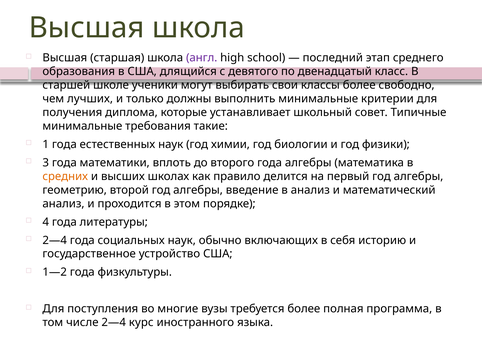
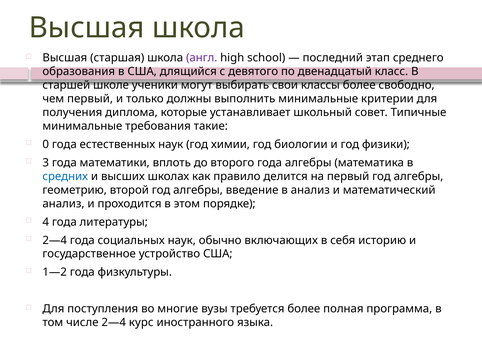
чем лучших: лучших -> первый
1: 1 -> 0
средних colour: orange -> blue
